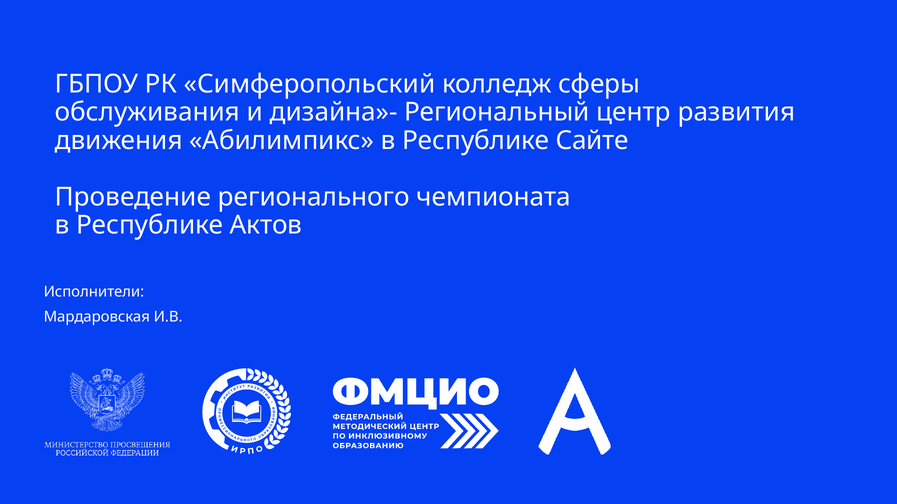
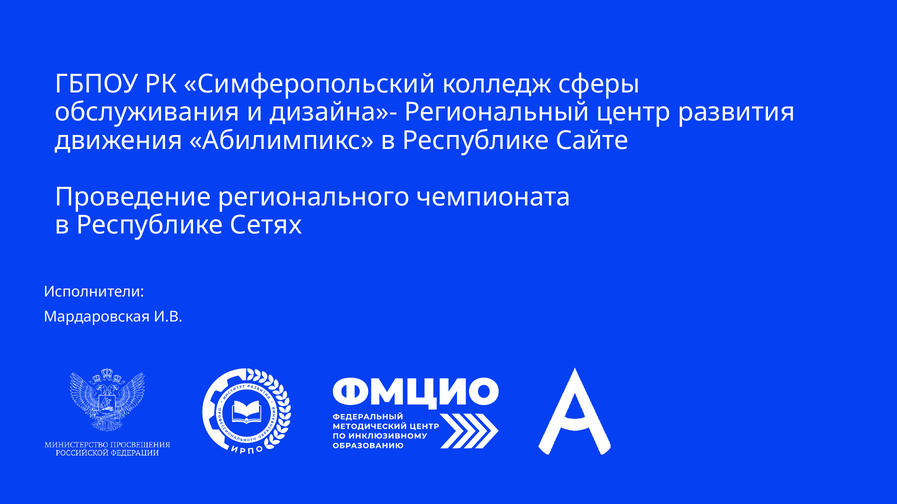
Актов: Актов -> Сетях
